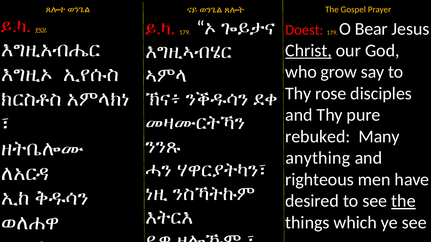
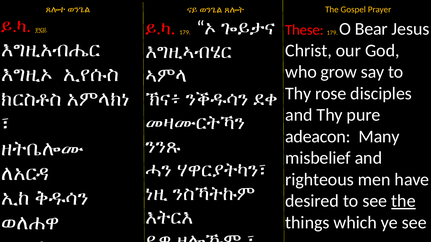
Doest: Doest -> These
Christ underline: present -> none
rebuked: rebuked -> adeacon
anything: anything -> misbelief
